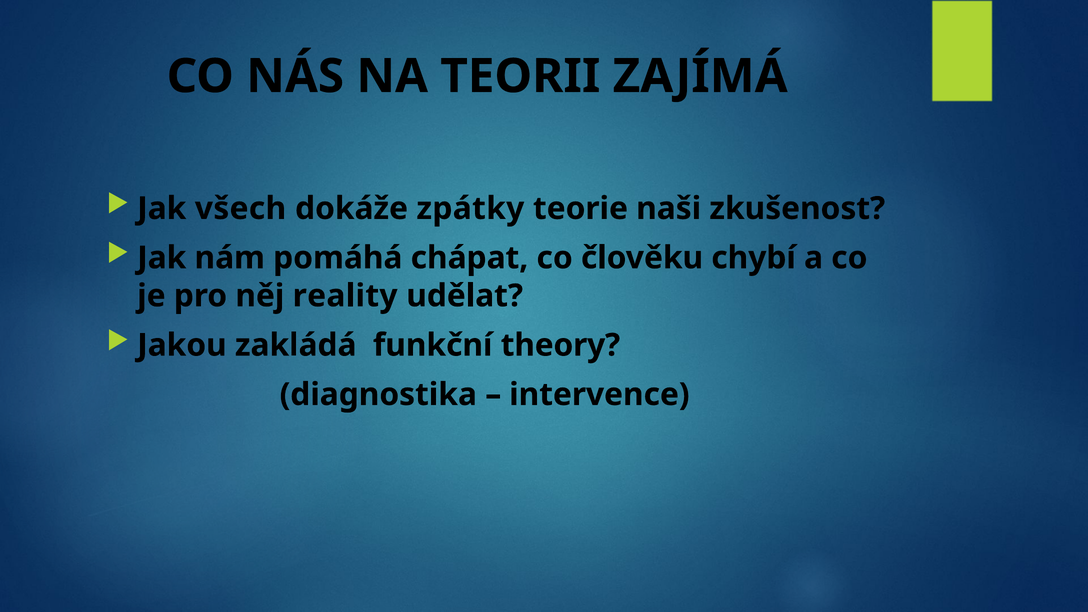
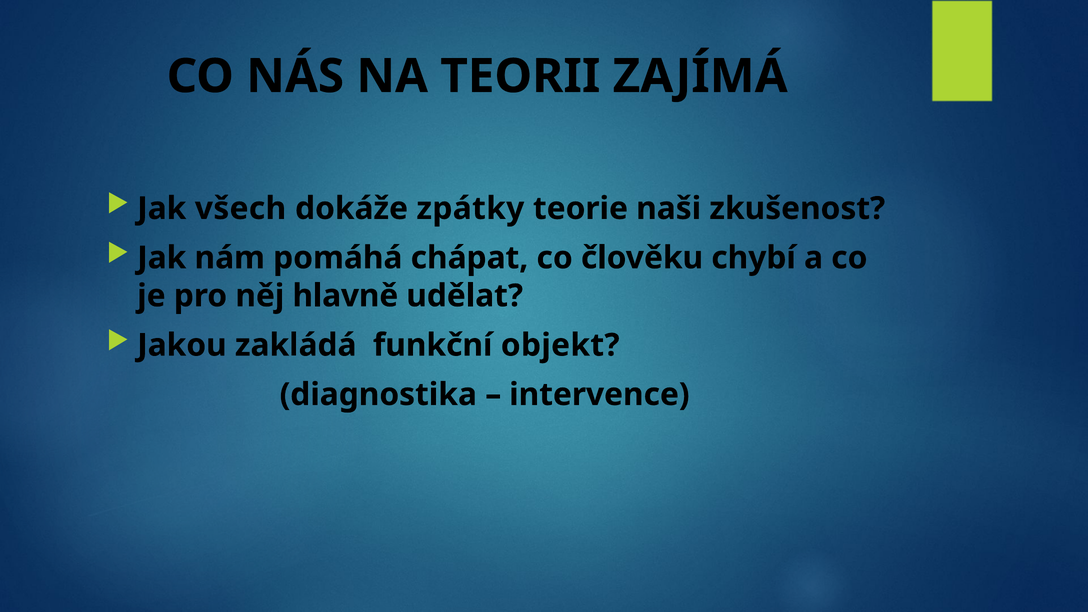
reality: reality -> hlavně
theory: theory -> objekt
